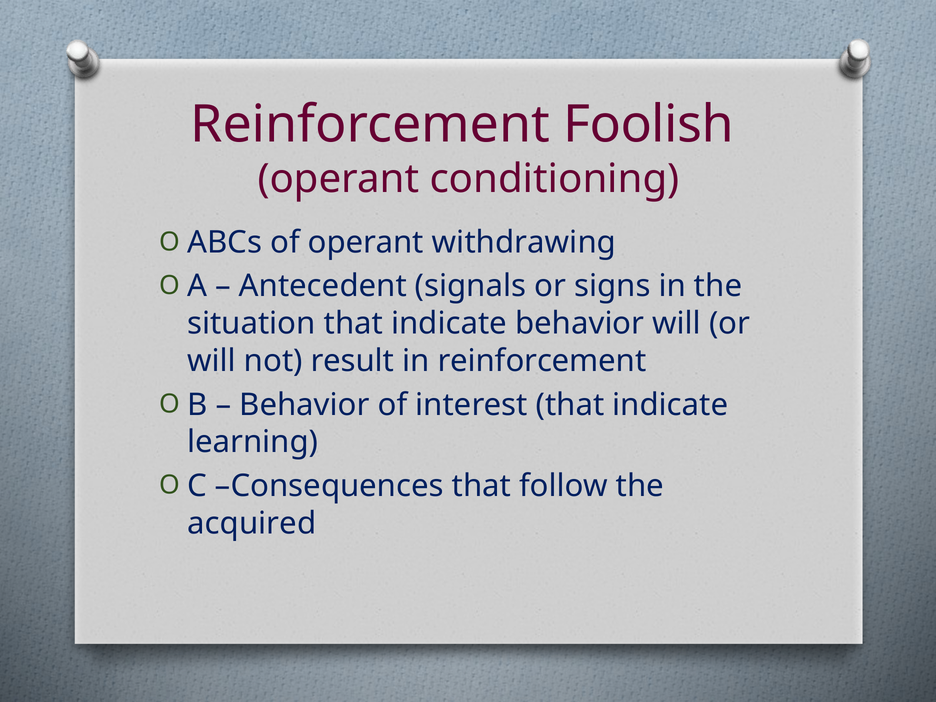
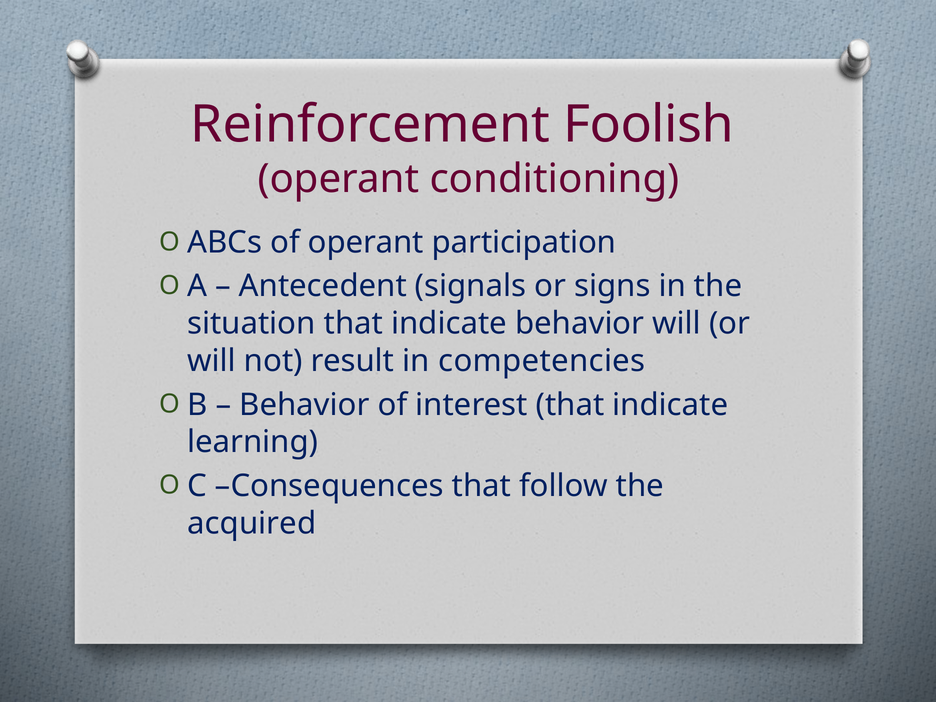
withdrawing: withdrawing -> participation
in reinforcement: reinforcement -> competencies
